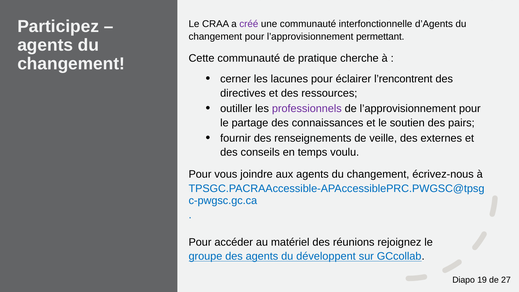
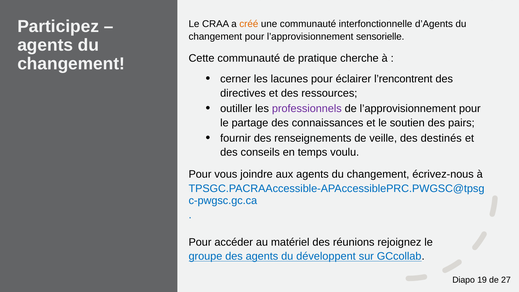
créé colour: purple -> orange
permettant: permettant -> sensorielle
externes: externes -> destinés
